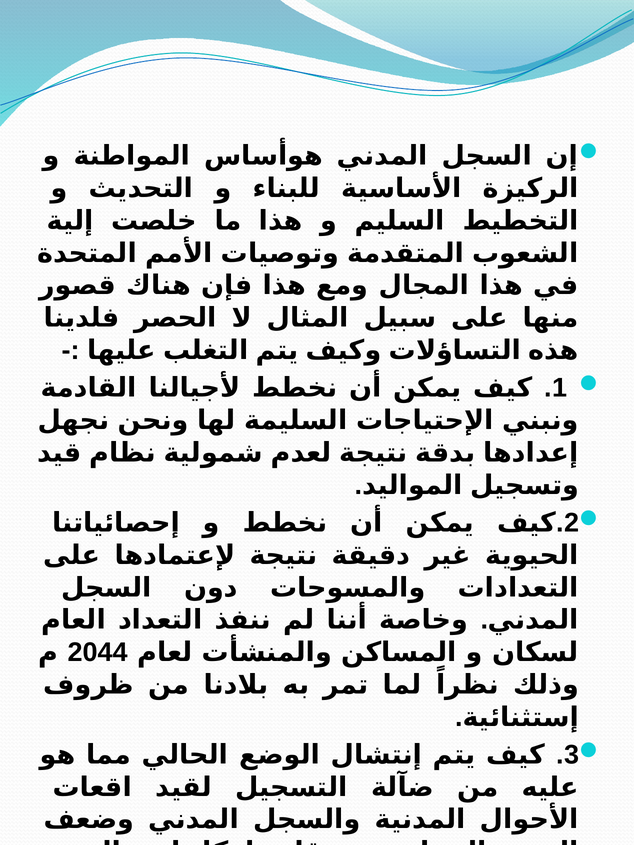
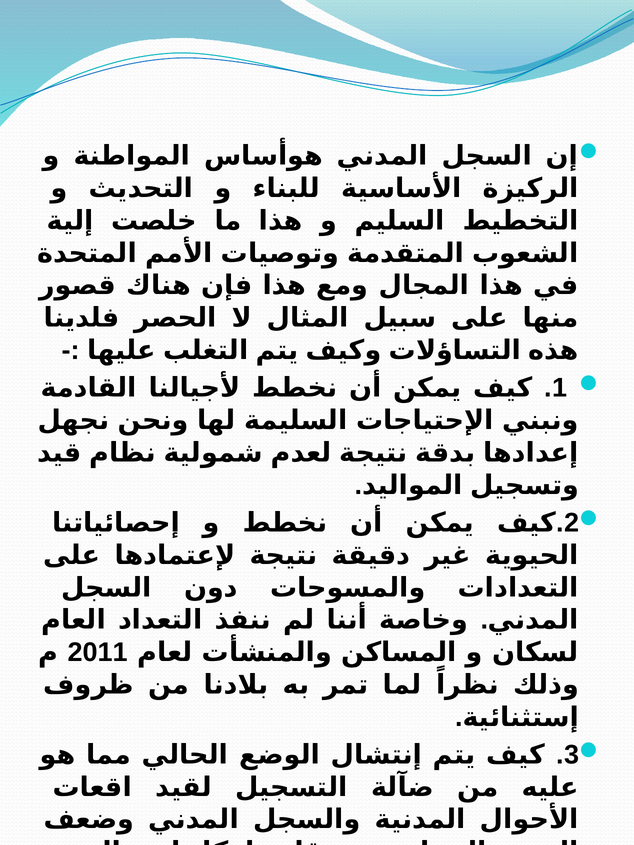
2044: 2044 -> 2011
